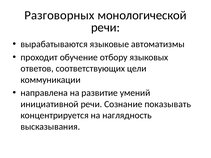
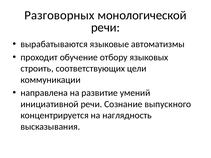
ответов: ответов -> строить
показывать: показывать -> выпускного
